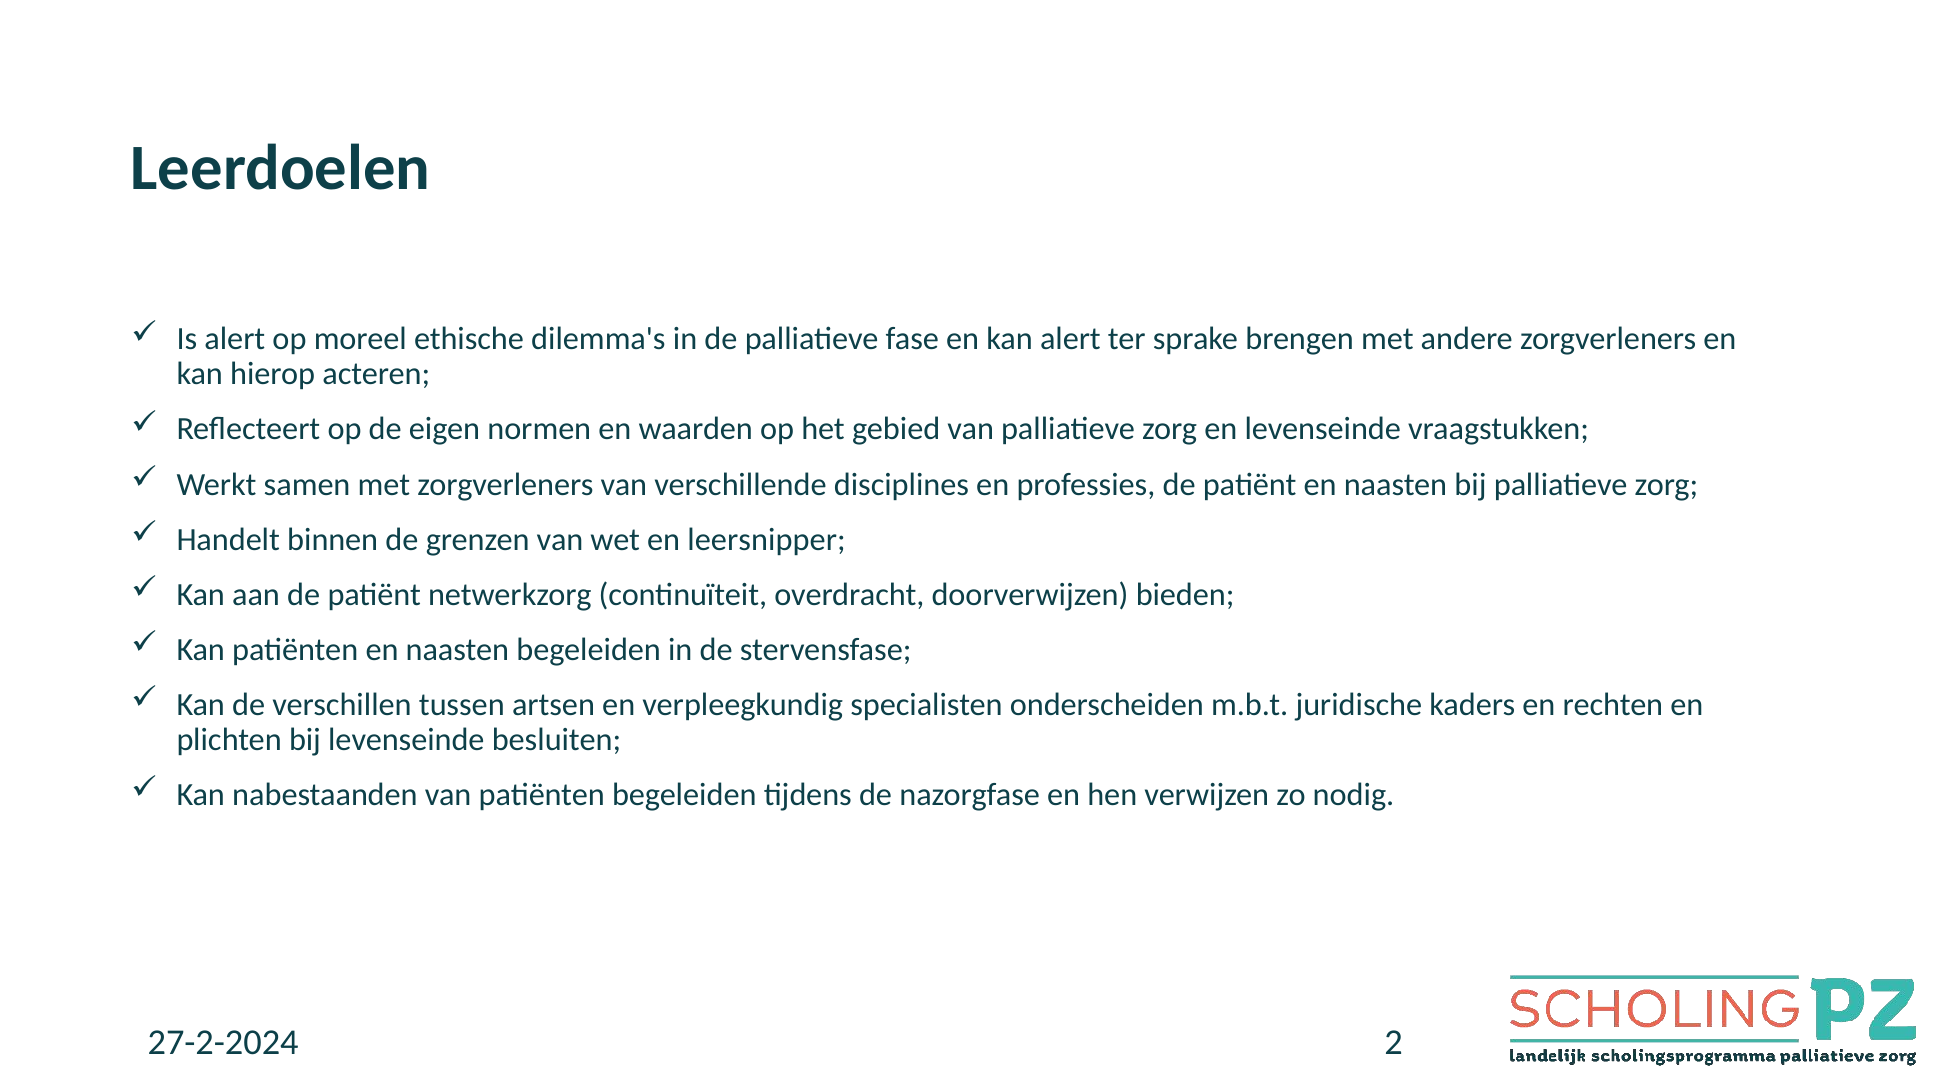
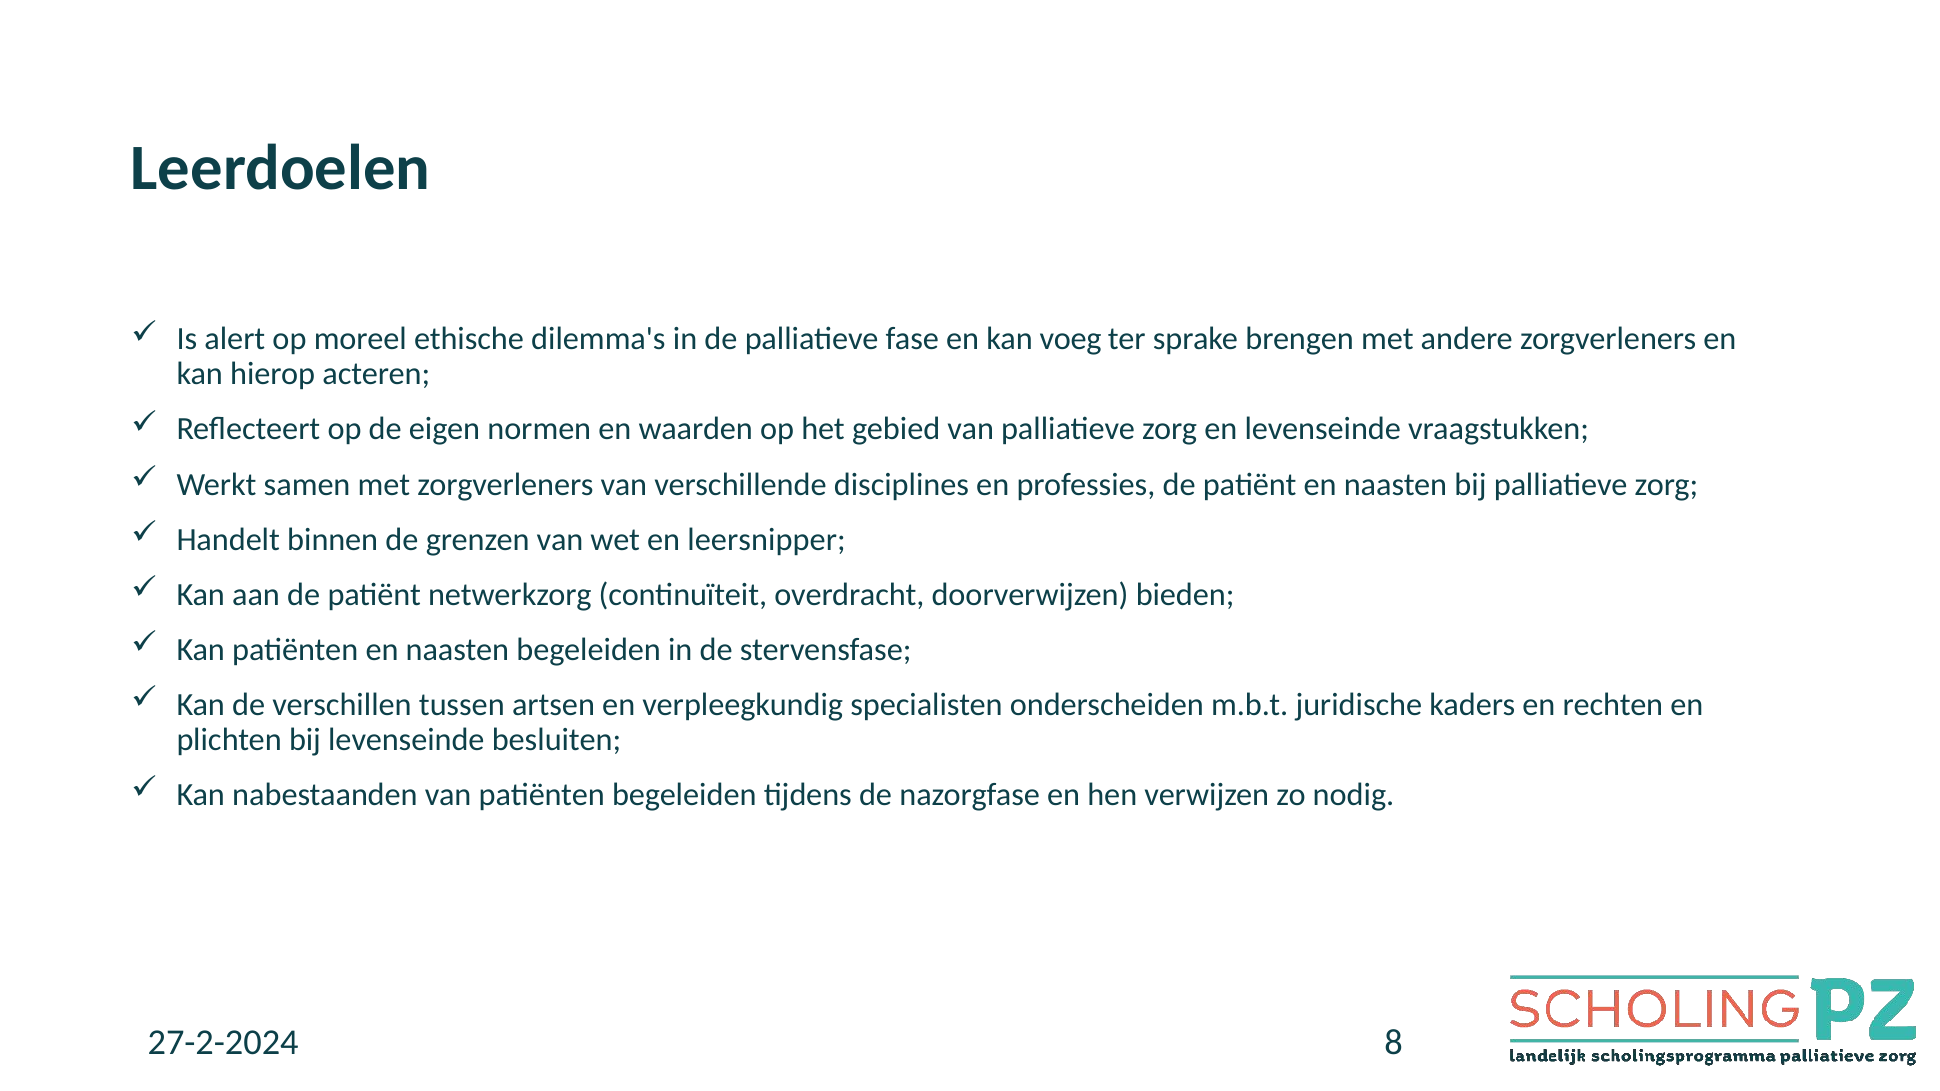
kan alert: alert -> voeg
2: 2 -> 8
